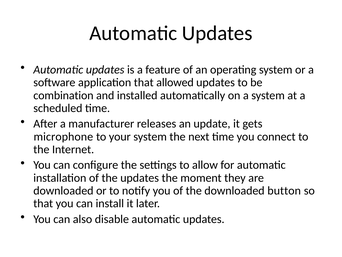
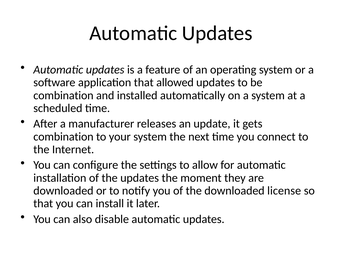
microphone at (63, 136): microphone -> combination
button: button -> license
